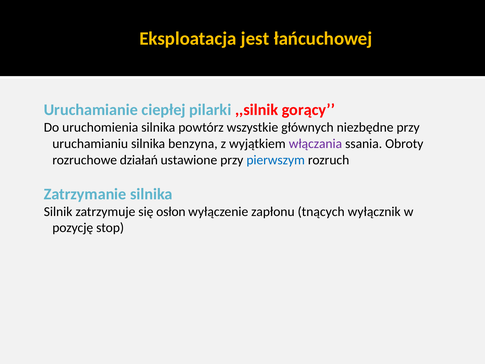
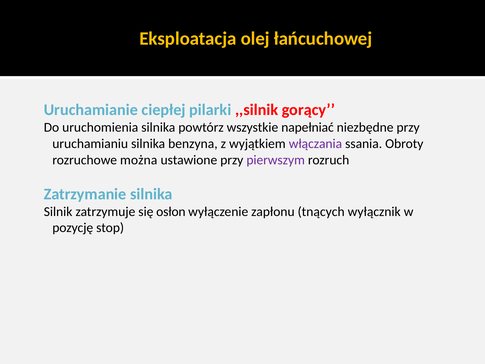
jest: jest -> olej
głównych: głównych -> napełniać
działań: działań -> można
pierwszym colour: blue -> purple
